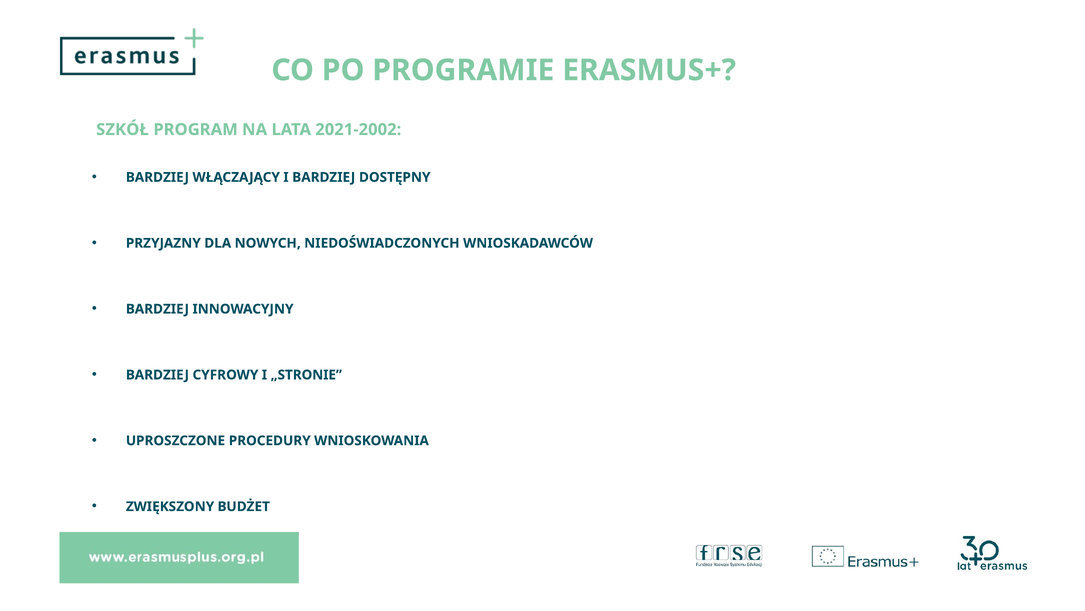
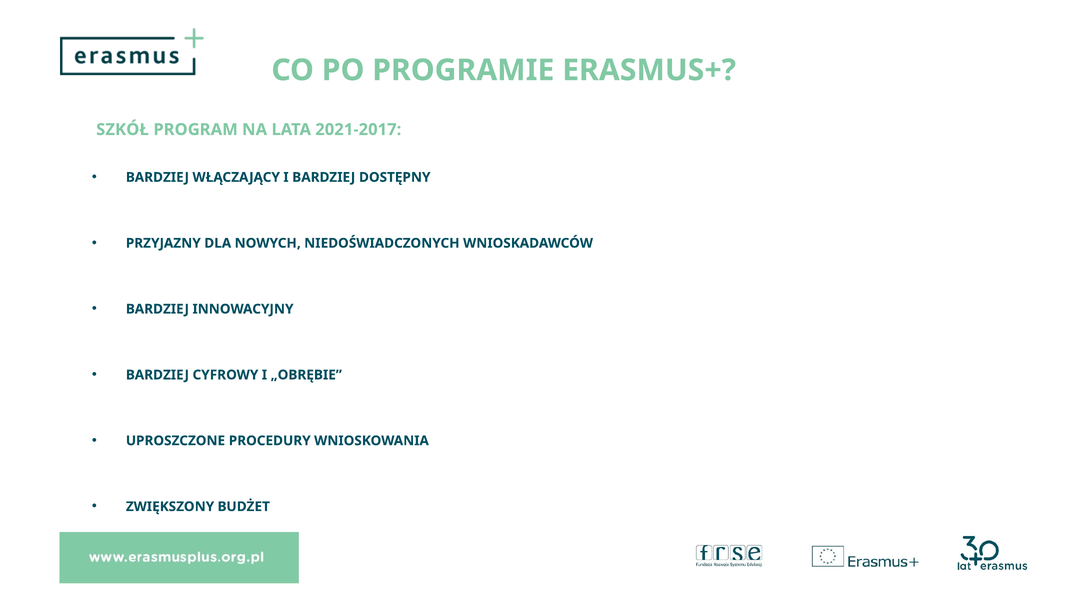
2021-2002: 2021-2002 -> 2021-2017
„STRONIE: „STRONIE -> „OBRĘBIE
